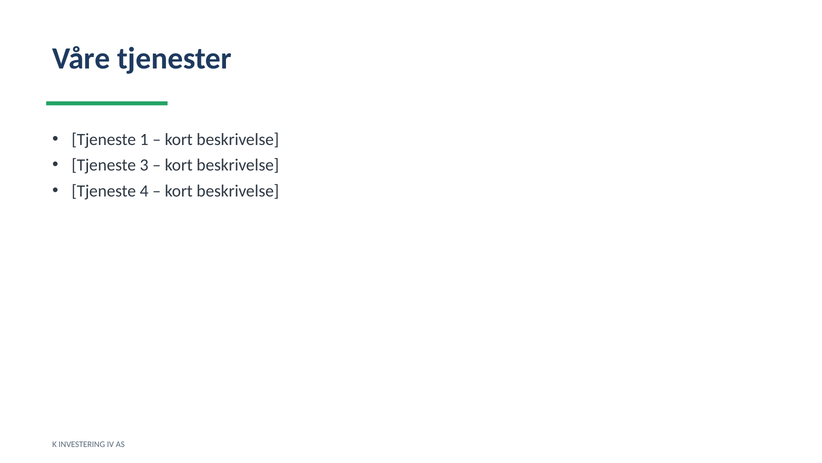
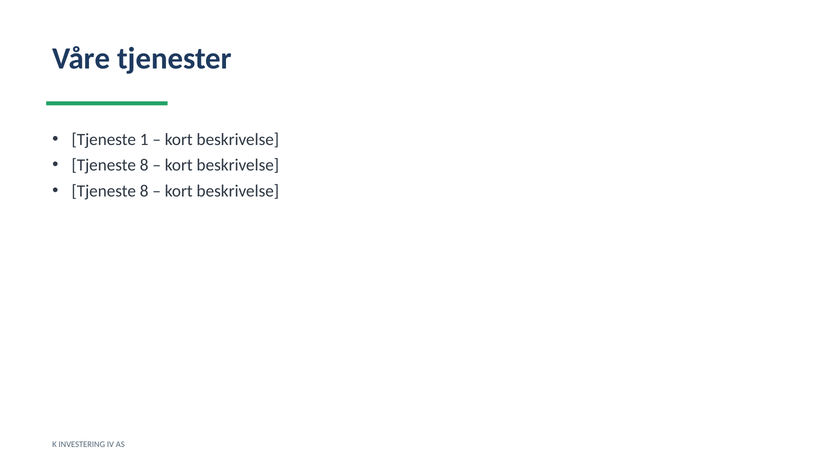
3 at (144, 165): 3 -> 8
4 at (144, 191): 4 -> 8
